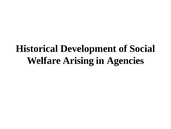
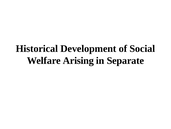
Agencies: Agencies -> Separate
